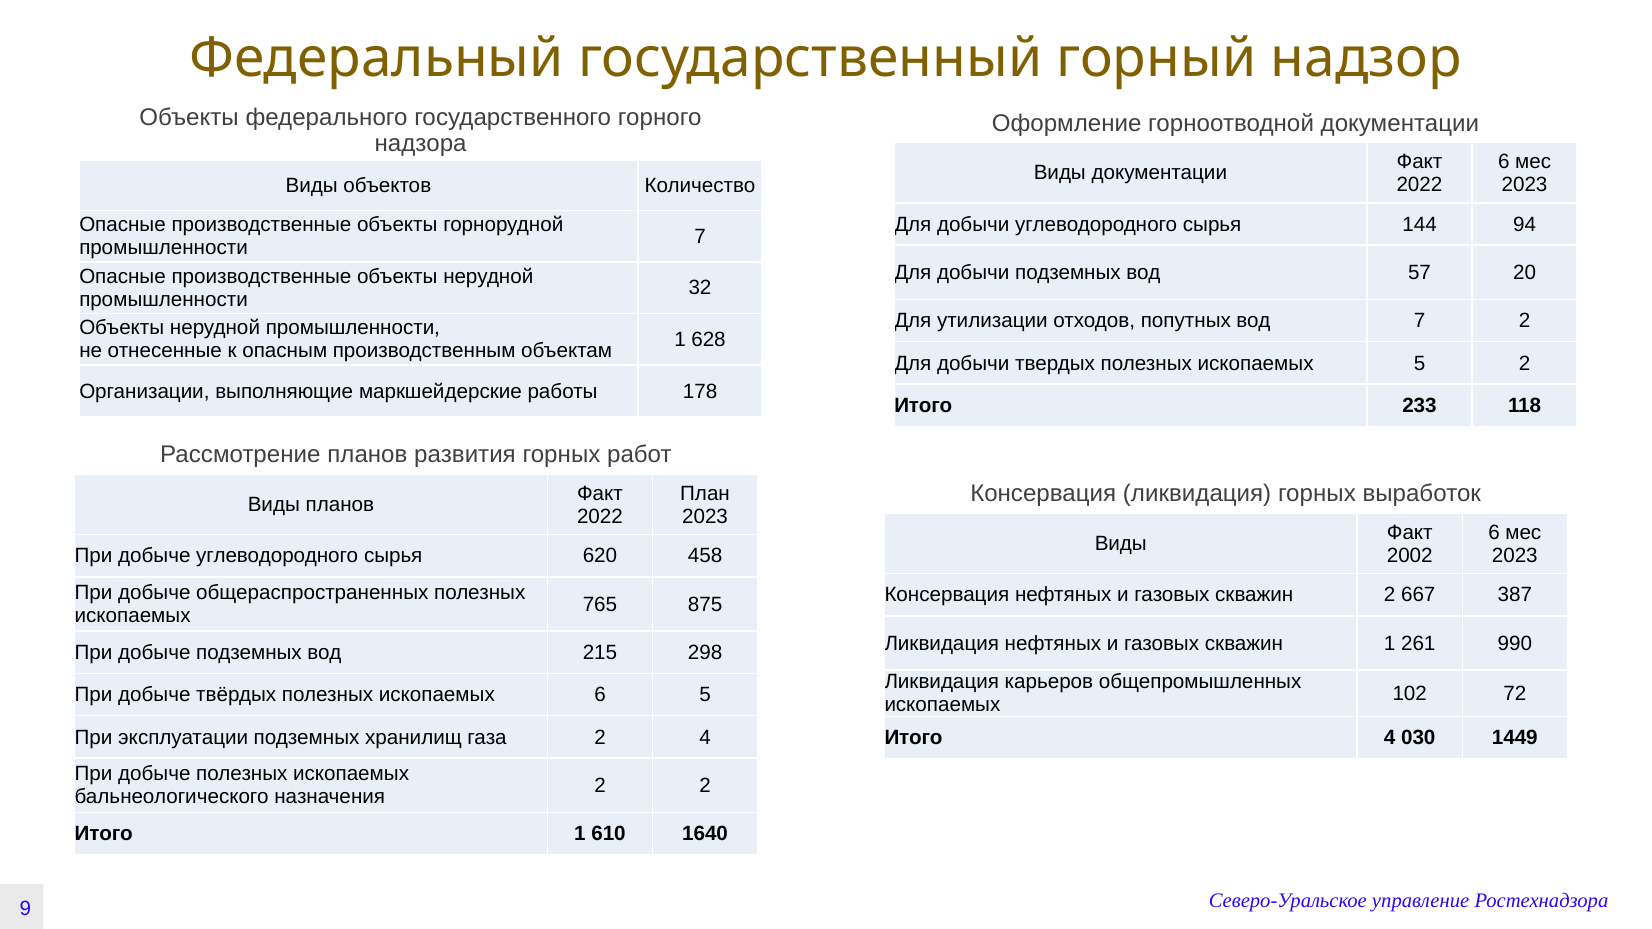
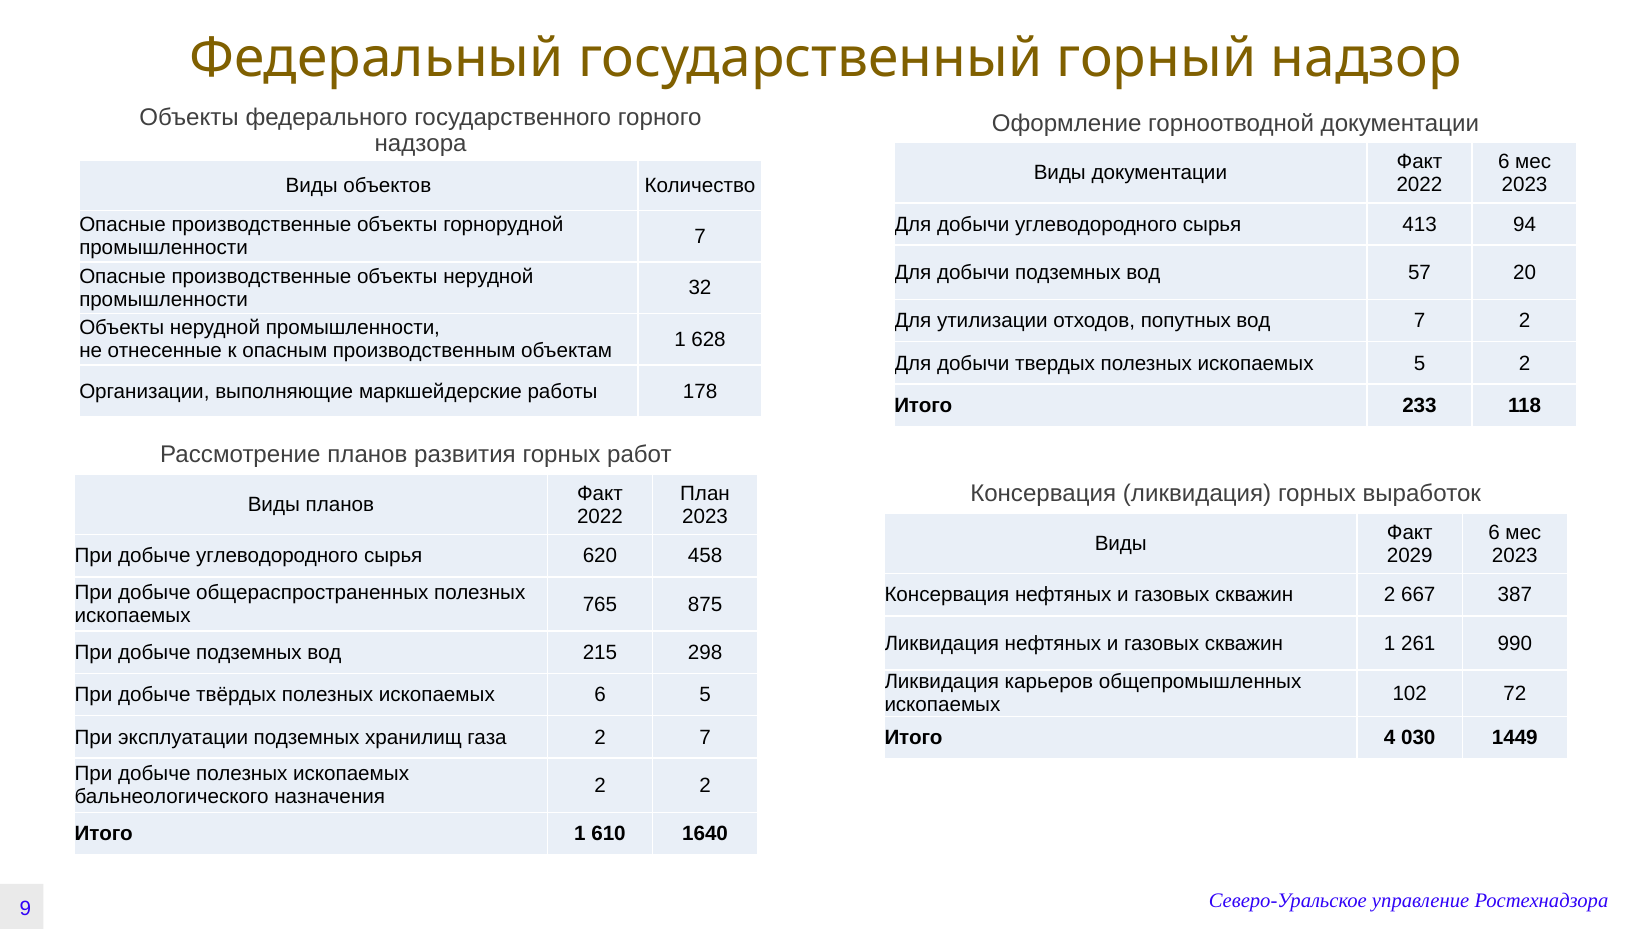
144: 144 -> 413
2002: 2002 -> 2029
2 4: 4 -> 7
